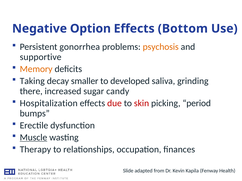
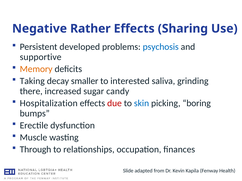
Option: Option -> Rather
Bottom: Bottom -> Sharing
gonorrhea: gonorrhea -> developed
psychosis colour: orange -> blue
developed: developed -> interested
skin colour: red -> blue
period: period -> boring
Muscle underline: present -> none
Therapy: Therapy -> Through
